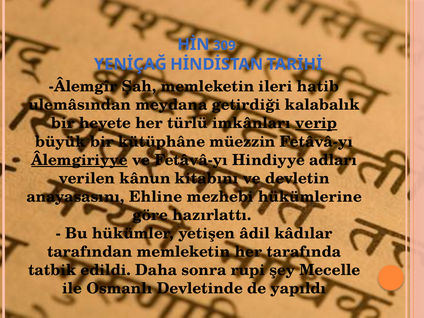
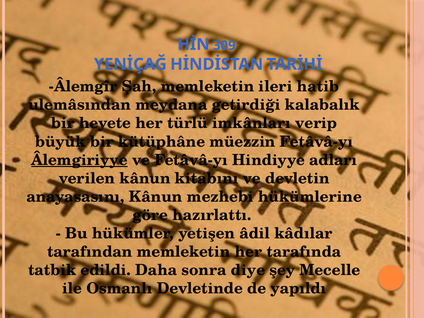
verip underline: present -> none
anayasasını Ehline: Ehline -> Kânun
rupi: rupi -> diye
